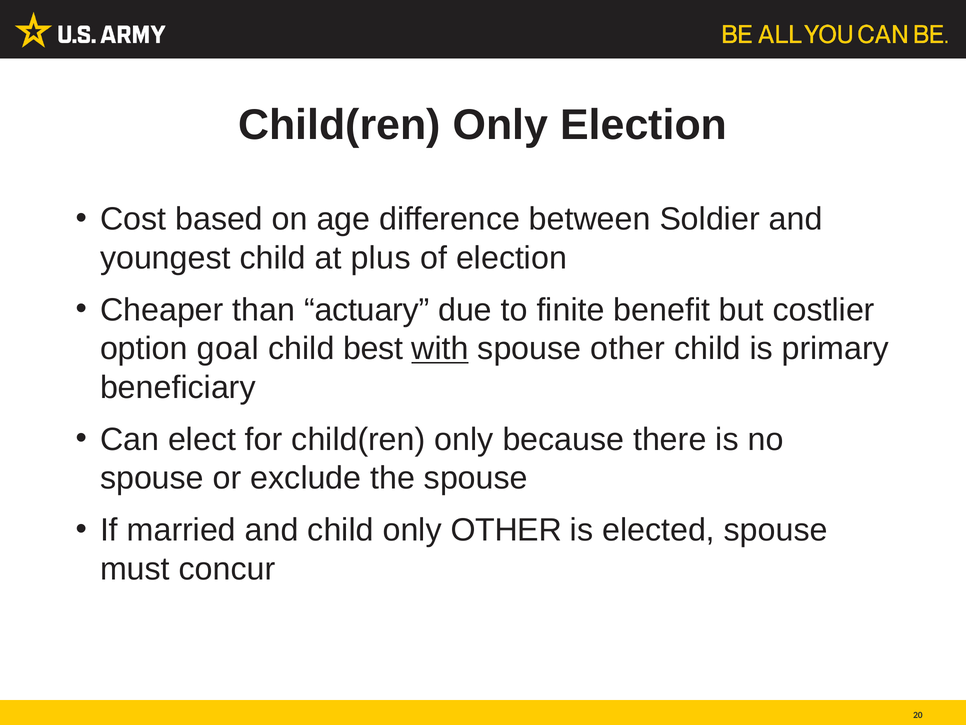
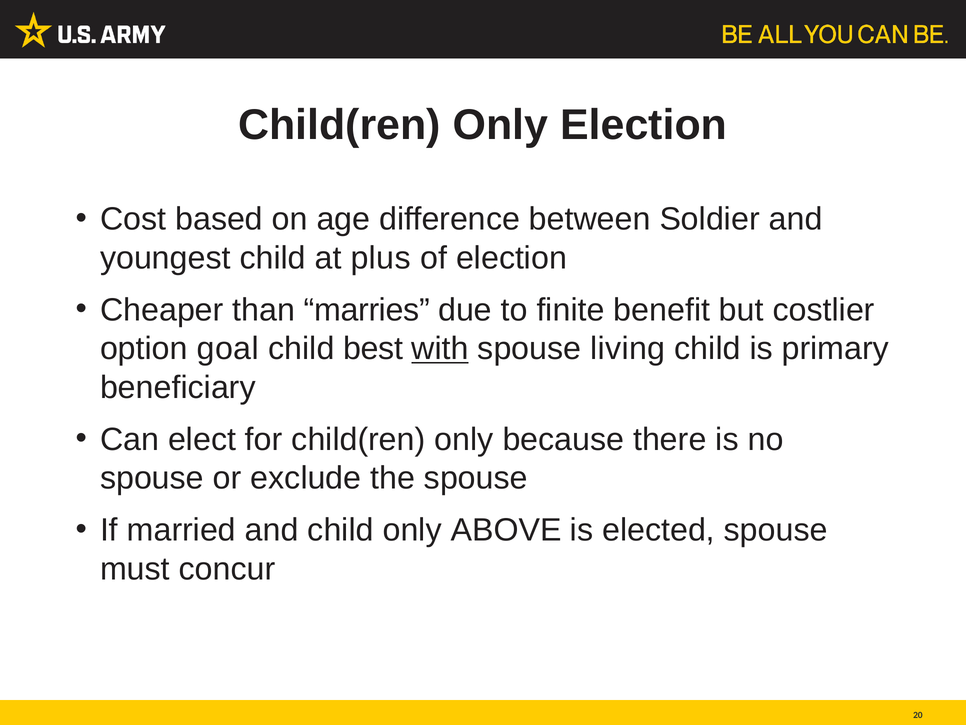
actuary: actuary -> marries
spouse other: other -> living
only OTHER: OTHER -> ABOVE
